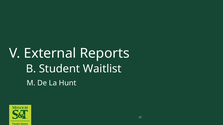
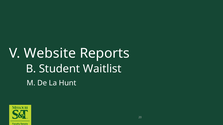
External: External -> Website
